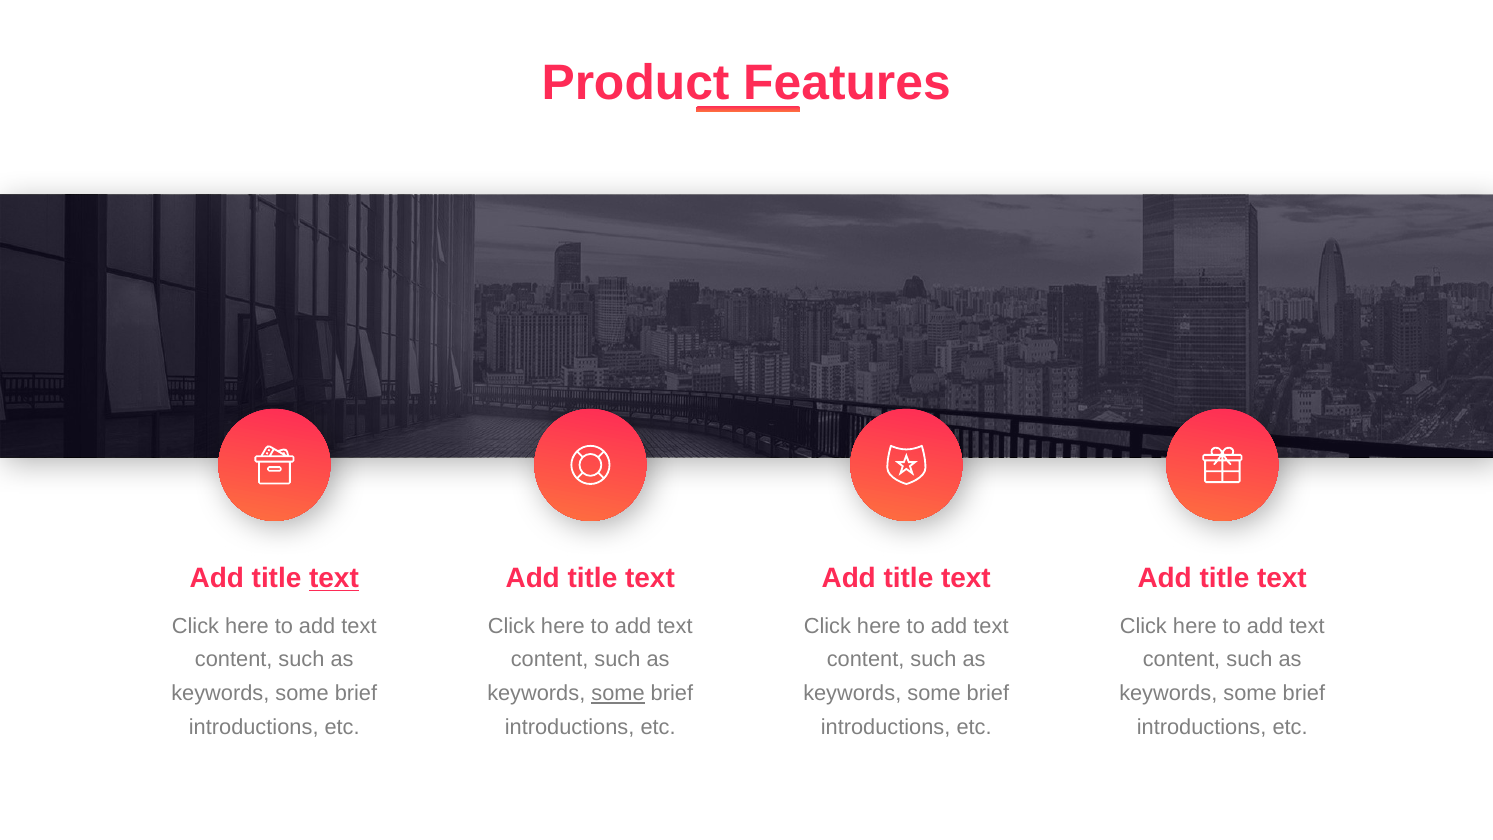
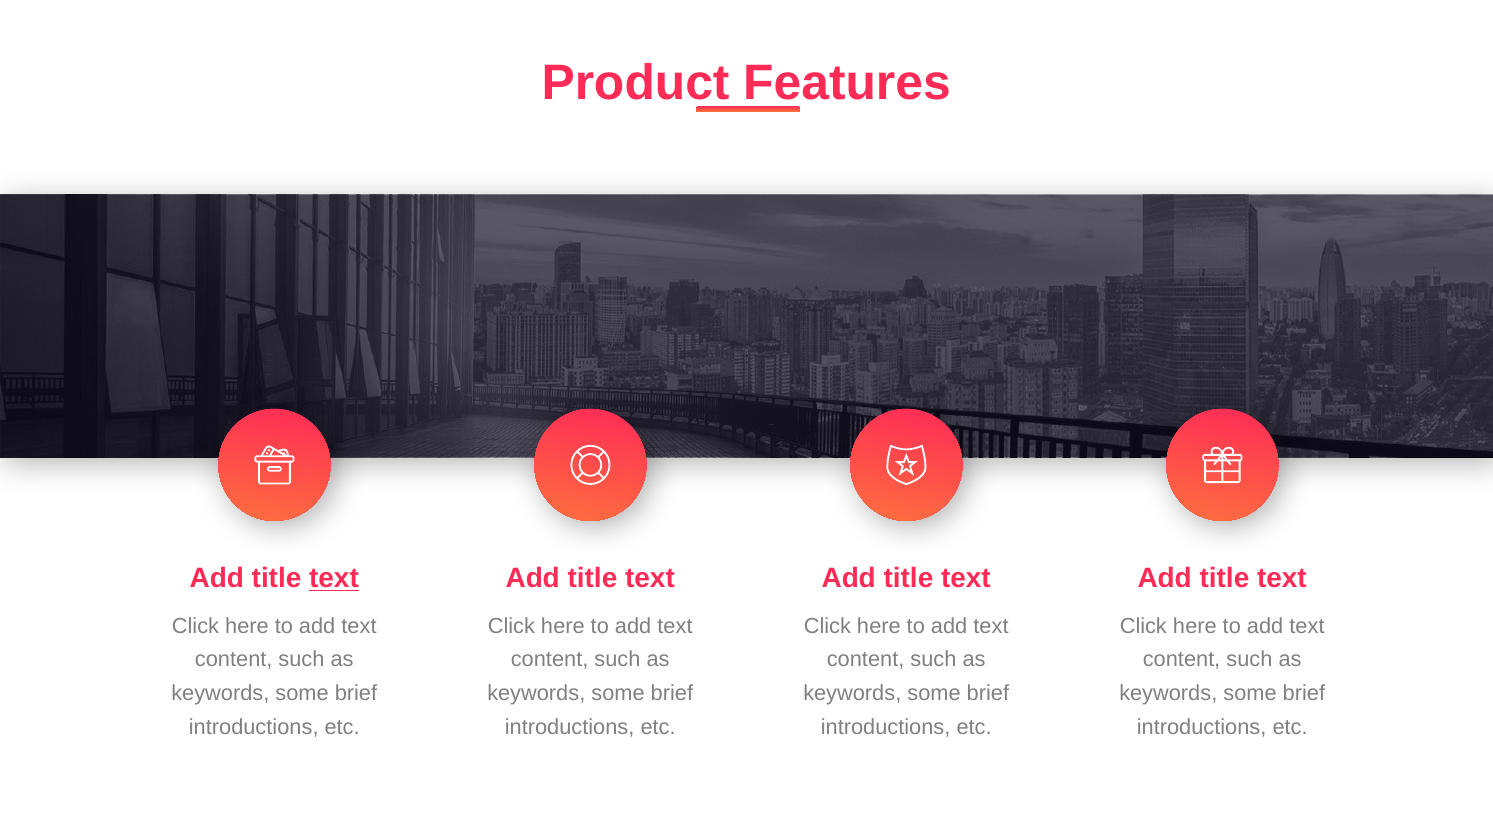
some at (618, 694) underline: present -> none
